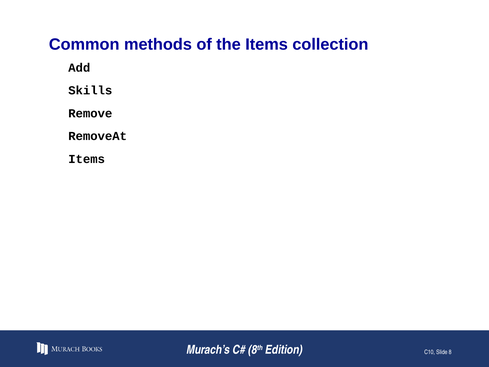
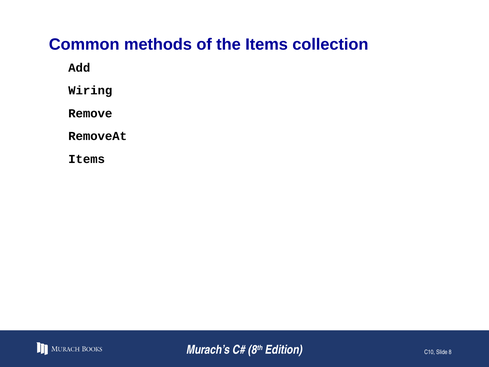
Skills: Skills -> Wiring
